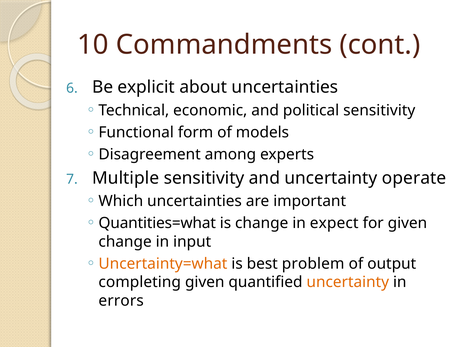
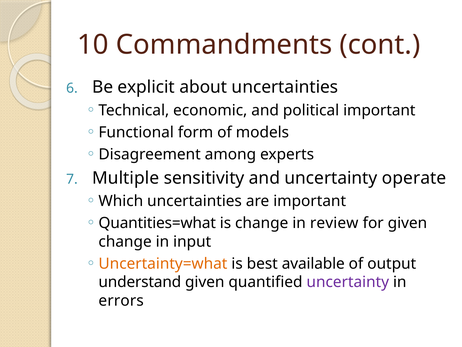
political sensitivity: sensitivity -> important
expect: expect -> review
problem: problem -> available
completing: completing -> understand
uncertainty at (348, 282) colour: orange -> purple
